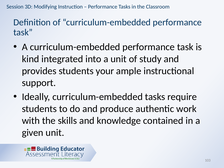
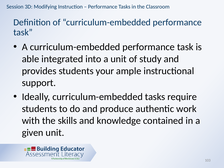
kind: kind -> able
